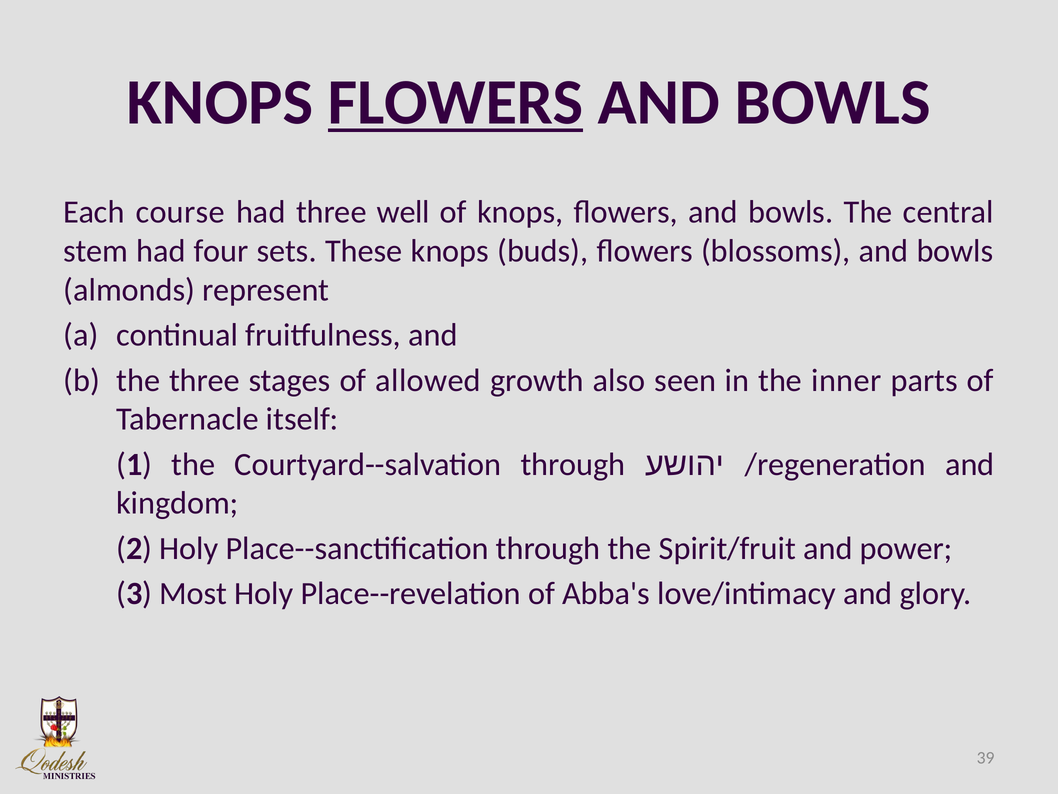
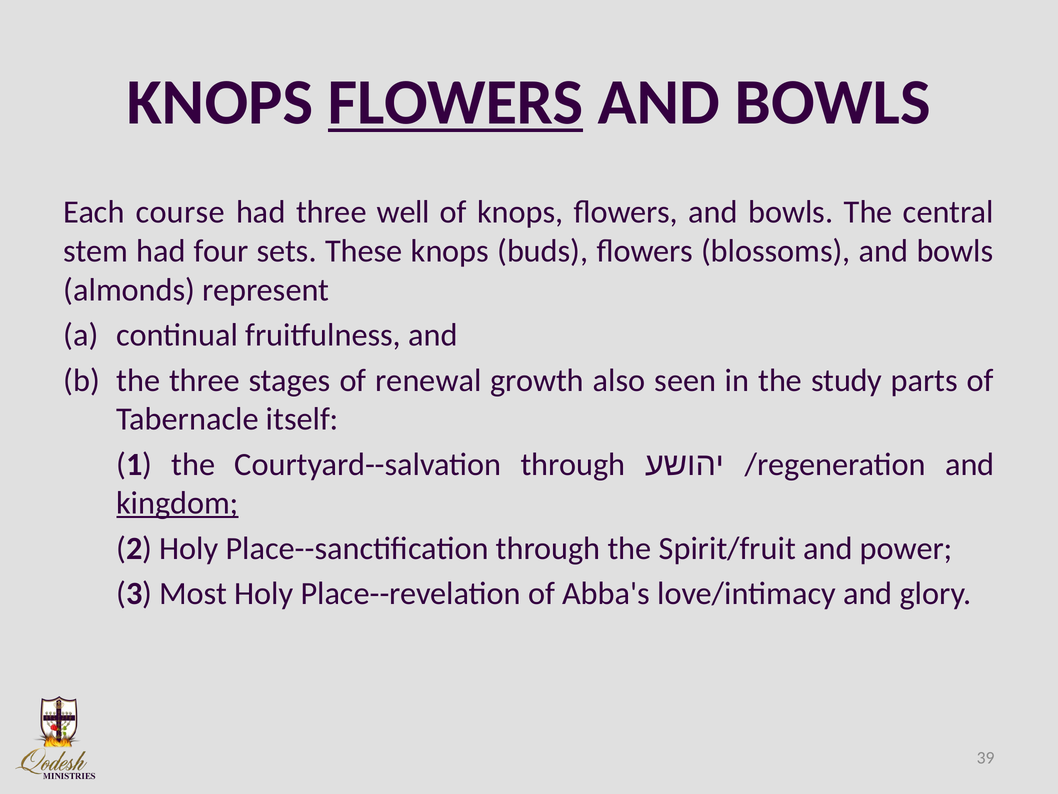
allowed: allowed -> renewal
inner: inner -> study
kingdom underline: none -> present
